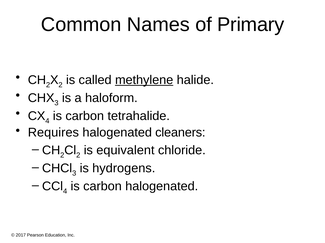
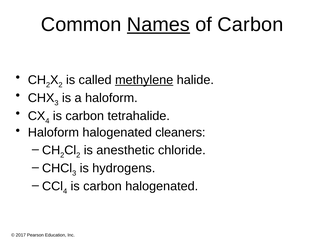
Names underline: none -> present
of Primary: Primary -> Carbon
Requires at (53, 133): Requires -> Haloform
equivalent: equivalent -> anesthetic
